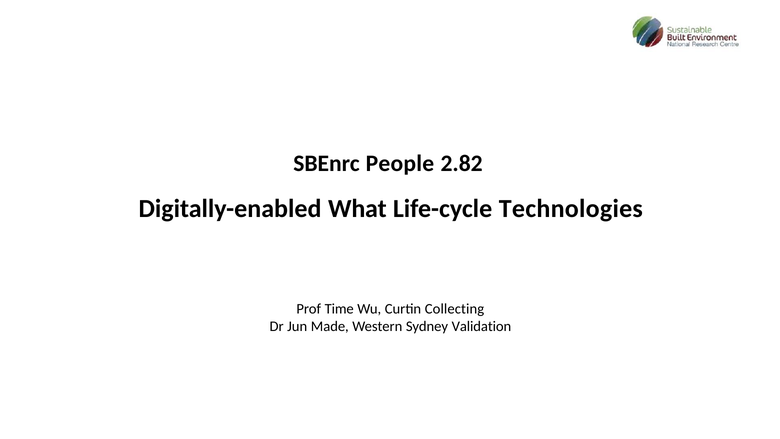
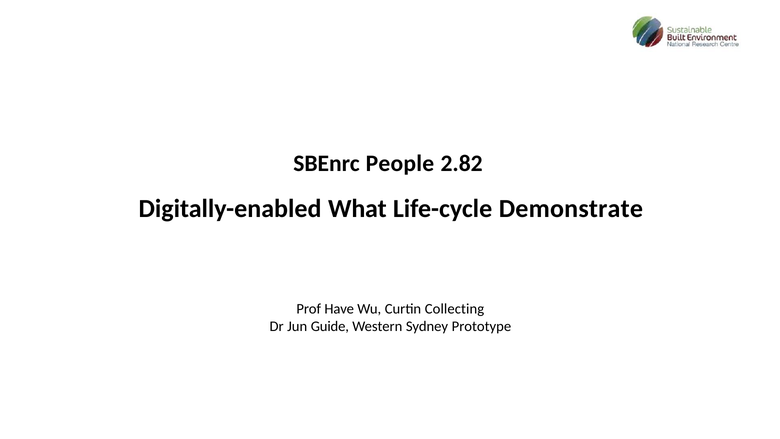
Technologies: Technologies -> Demonstrate
Time: Time -> Have
Made: Made -> Guide
Validation: Validation -> Prototype
